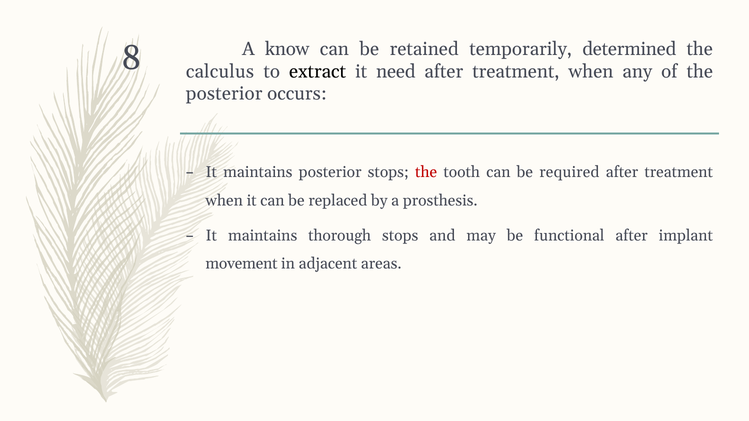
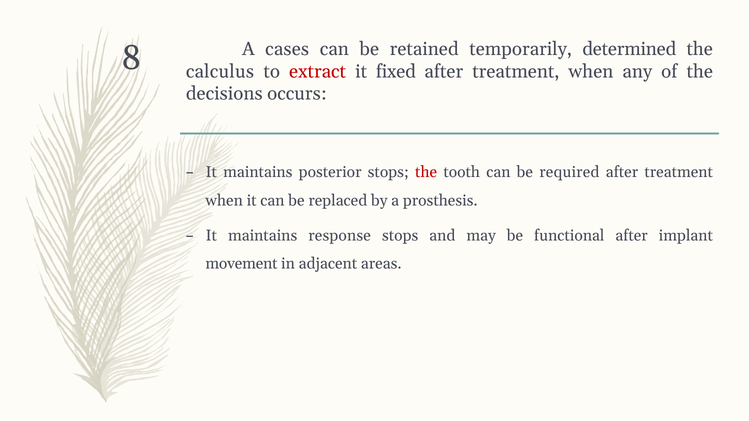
know: know -> cases
extract colour: black -> red
need: need -> fixed
posterior at (224, 94): posterior -> decisions
thorough: thorough -> response
